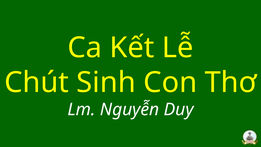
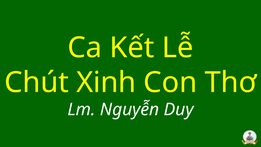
Sinh: Sinh -> Xinh
